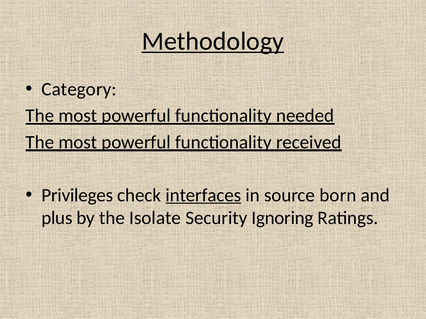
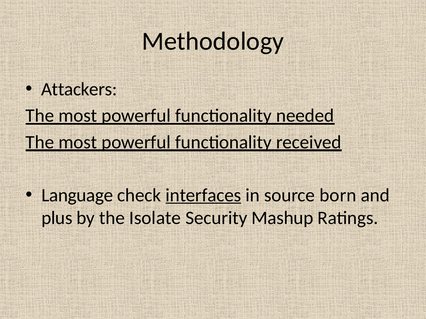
Methodology underline: present -> none
Category: Category -> Attackers
Privileges: Privileges -> Language
Ignoring: Ignoring -> Mashup
